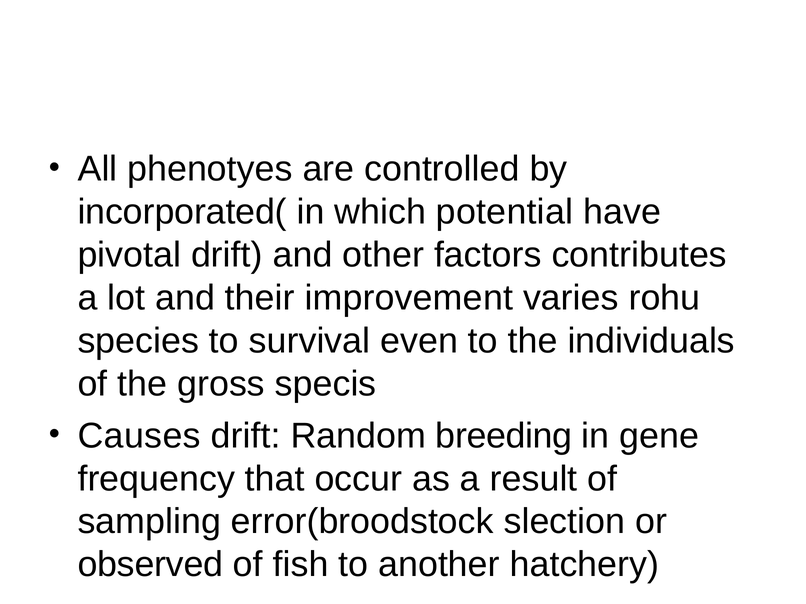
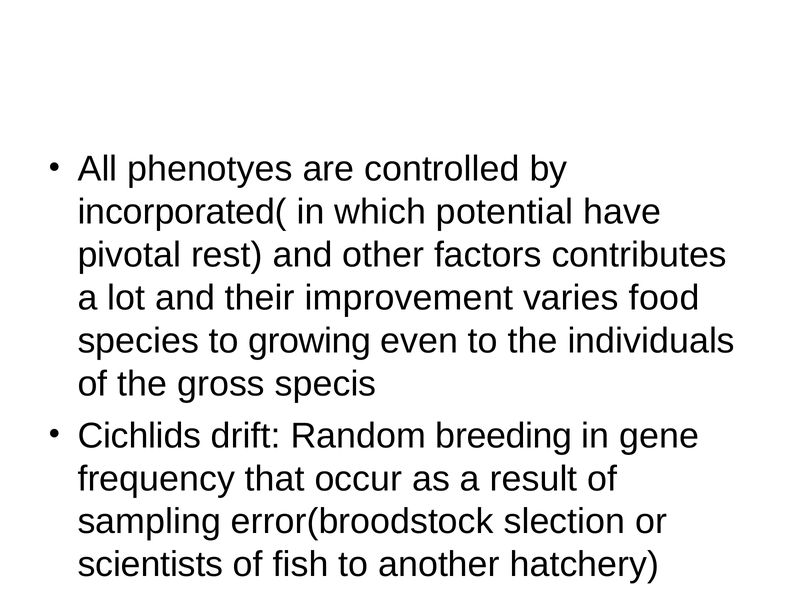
pivotal drift: drift -> rest
rohu: rohu -> food
survival: survival -> growing
Causes: Causes -> Cichlids
observed: observed -> scientists
